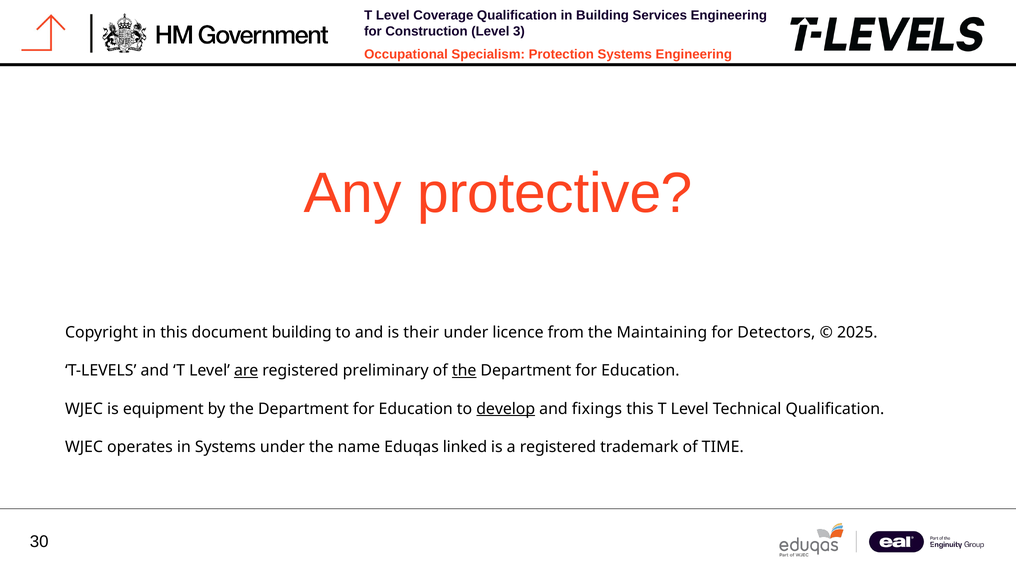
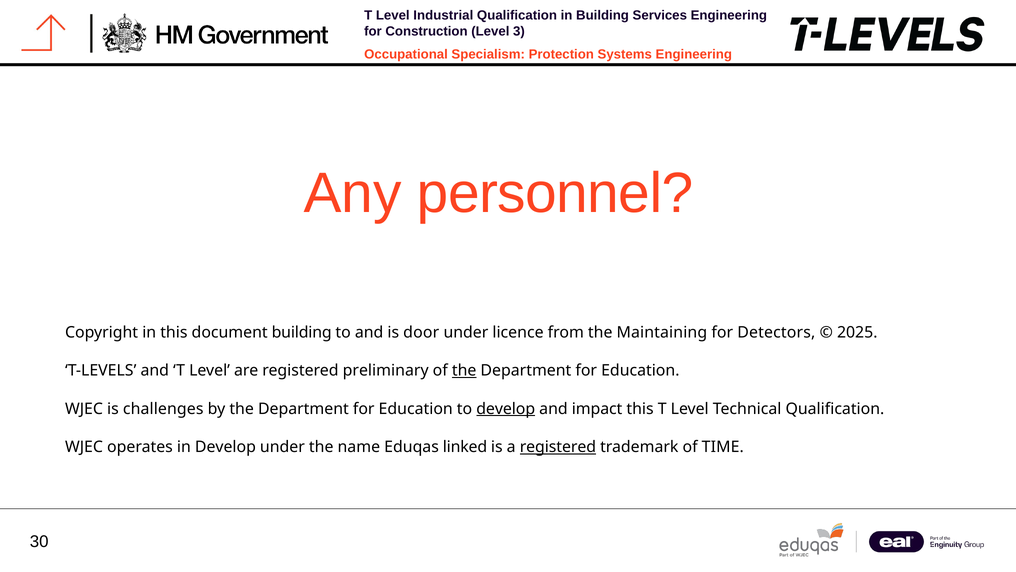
Coverage: Coverage -> Industrial
protective: protective -> personnel
their: their -> door
are underline: present -> none
equipment: equipment -> challenges
fixings: fixings -> impact
in Systems: Systems -> Develop
registered at (558, 447) underline: none -> present
